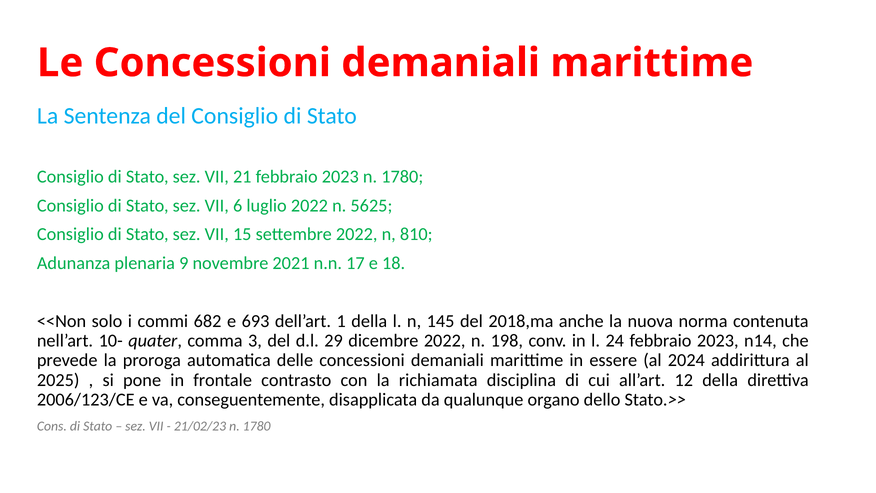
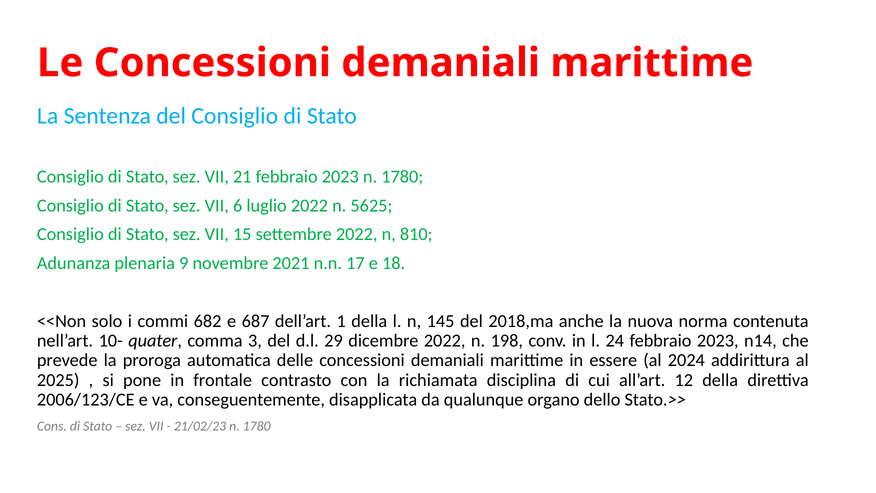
693: 693 -> 687
